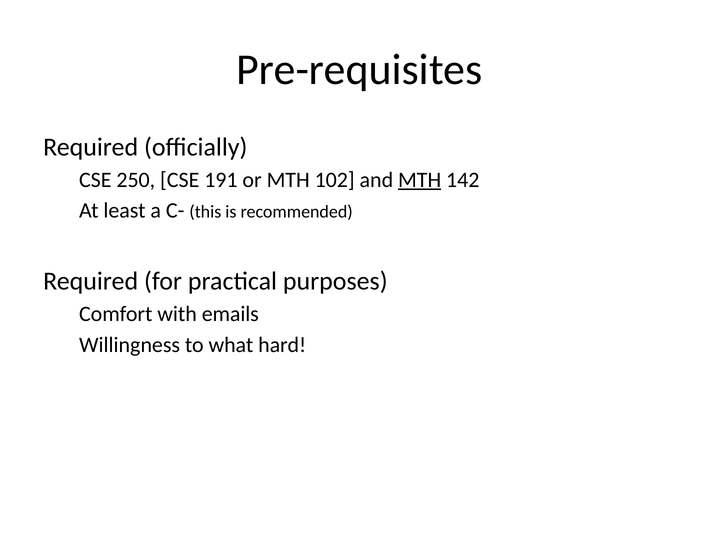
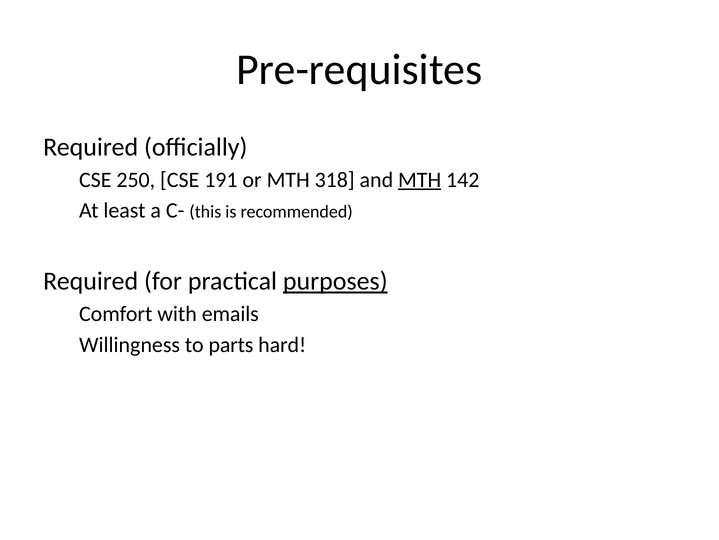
102: 102 -> 318
purposes underline: none -> present
what: what -> parts
